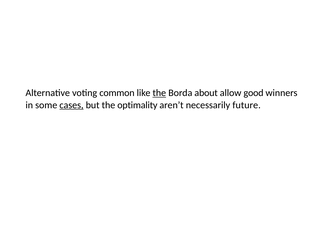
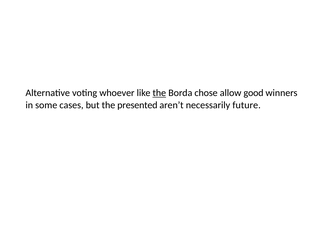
common: common -> whoever
about: about -> chose
cases underline: present -> none
optimality: optimality -> presented
